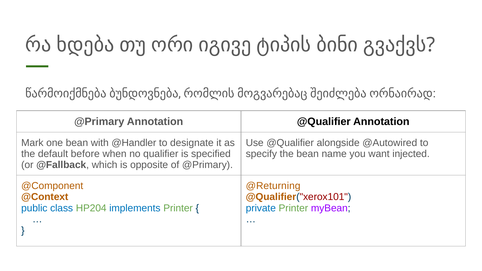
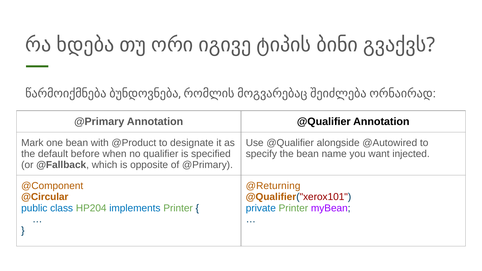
@Handler: @Handler -> @Product
@Context: @Context -> @Circular
